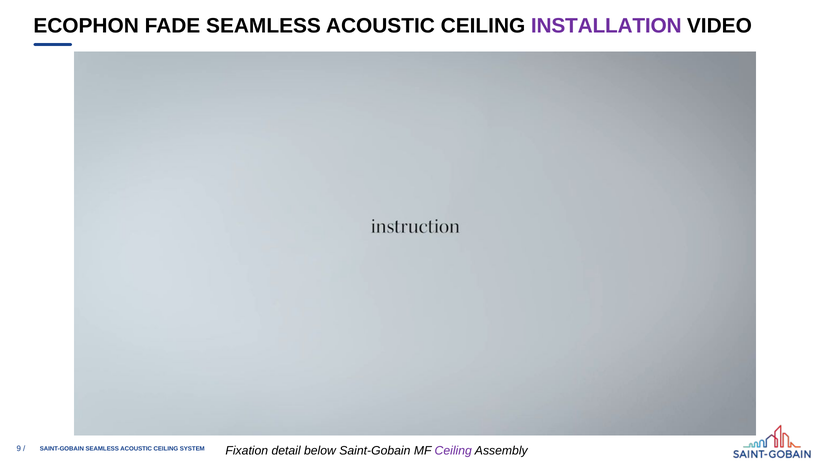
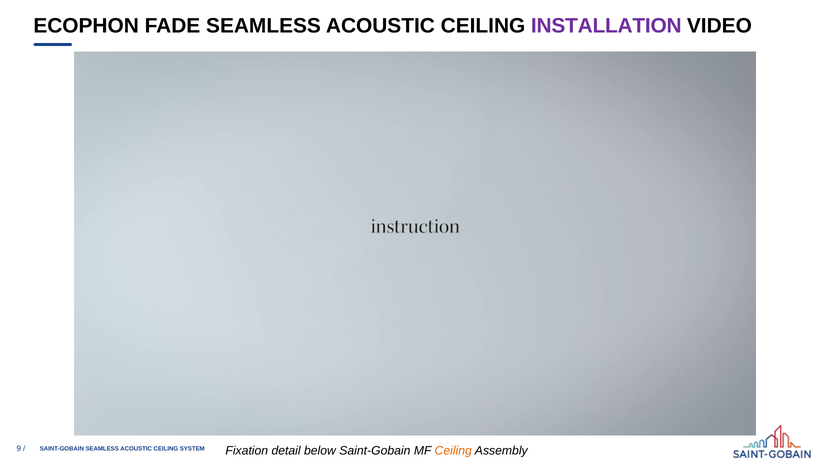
Ceiling at (453, 451) colour: purple -> orange
